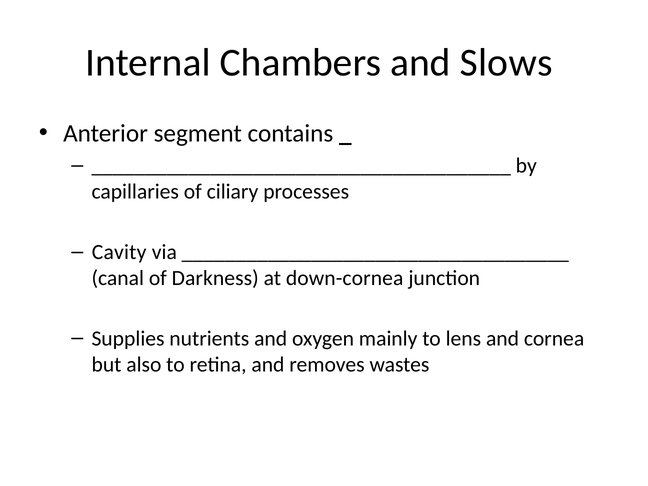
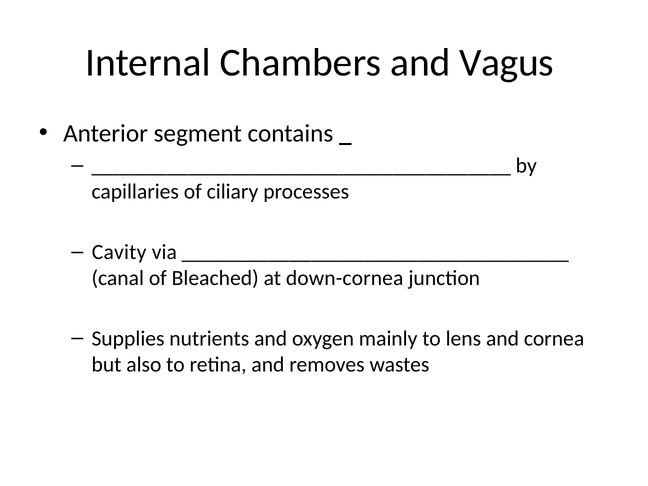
Slows: Slows -> Vagus
Darkness: Darkness -> Bleached
